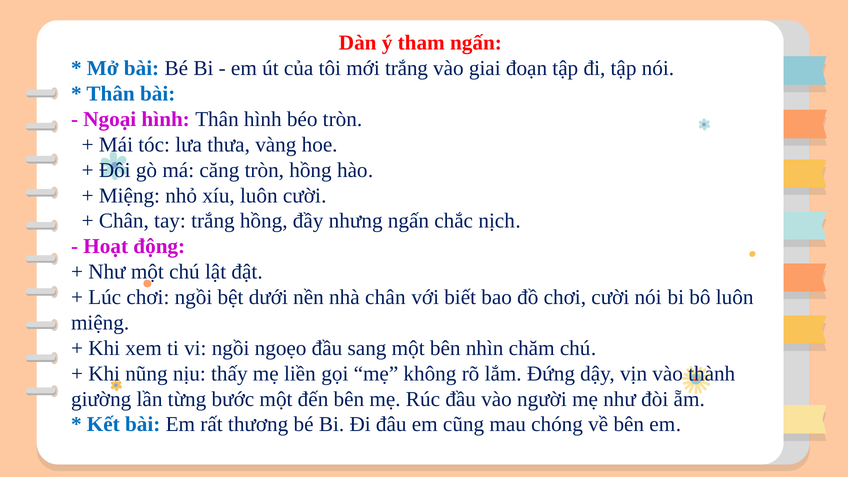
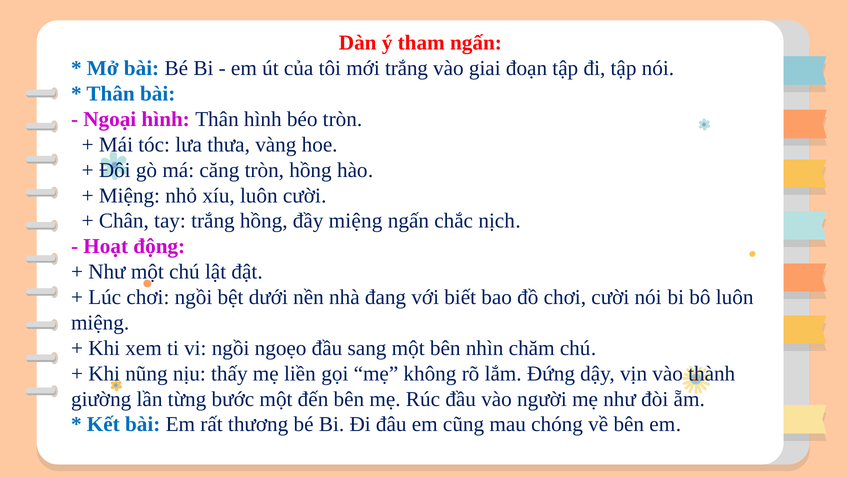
đầy nhưng: nhưng -> miệng
nhà chân: chân -> đang
